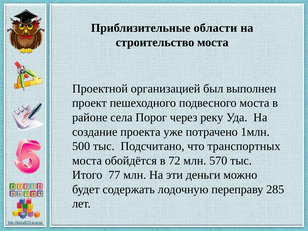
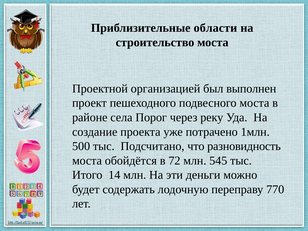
транспортных: транспортных -> разновидность
570: 570 -> 545
77: 77 -> 14
285: 285 -> 770
